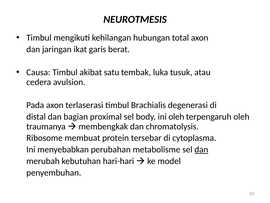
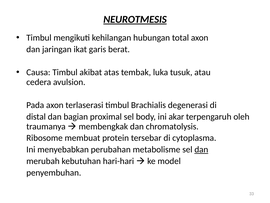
NEUROTMESIS underline: none -> present
satu: satu -> atas
ini oleh: oleh -> akar
